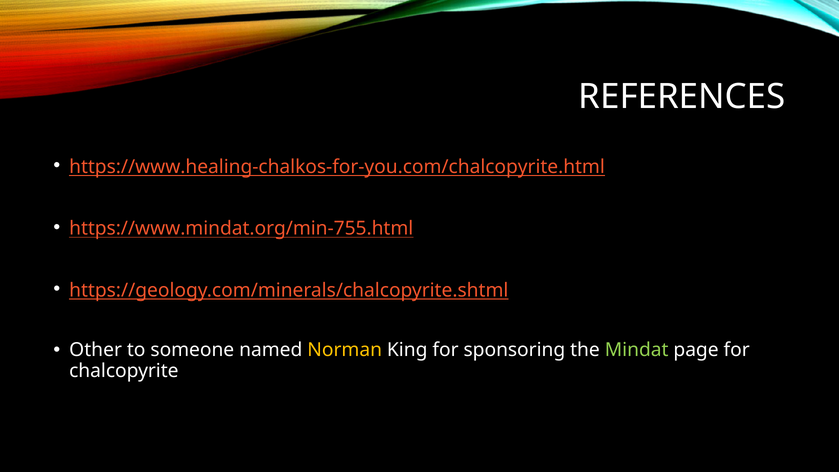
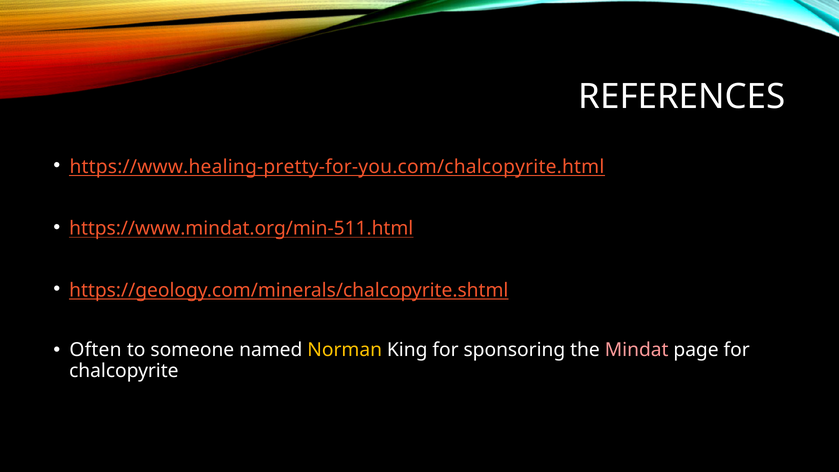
https://www.healing-chalkos-for-you.com/chalcopyrite.html: https://www.healing-chalkos-for-you.com/chalcopyrite.html -> https://www.healing-pretty-for-you.com/chalcopyrite.html
https://www.mindat.org/min-755.html: https://www.mindat.org/min-755.html -> https://www.mindat.org/min-511.html
Other: Other -> Often
Mindat colour: light green -> pink
